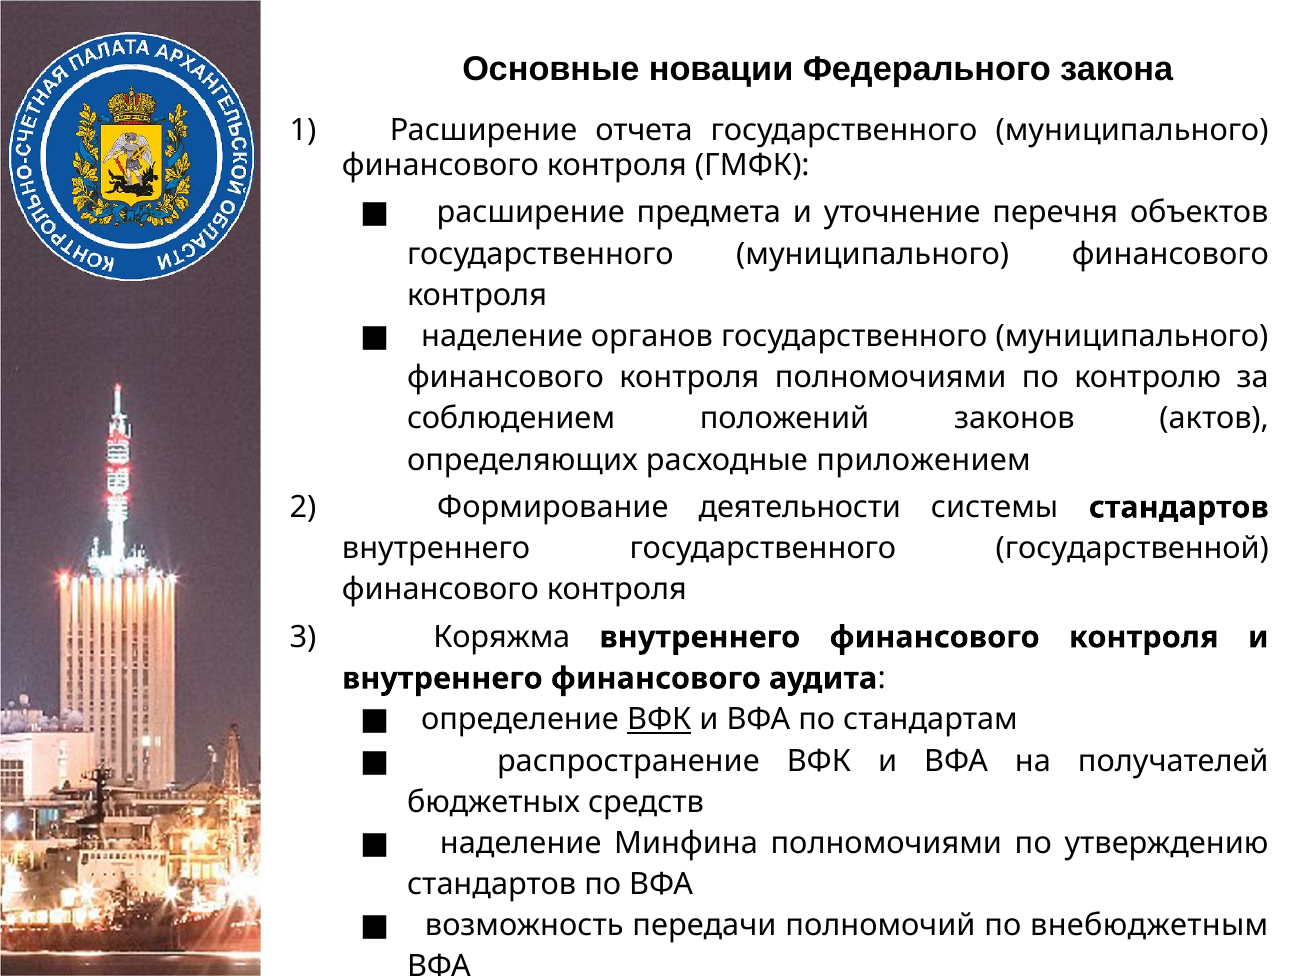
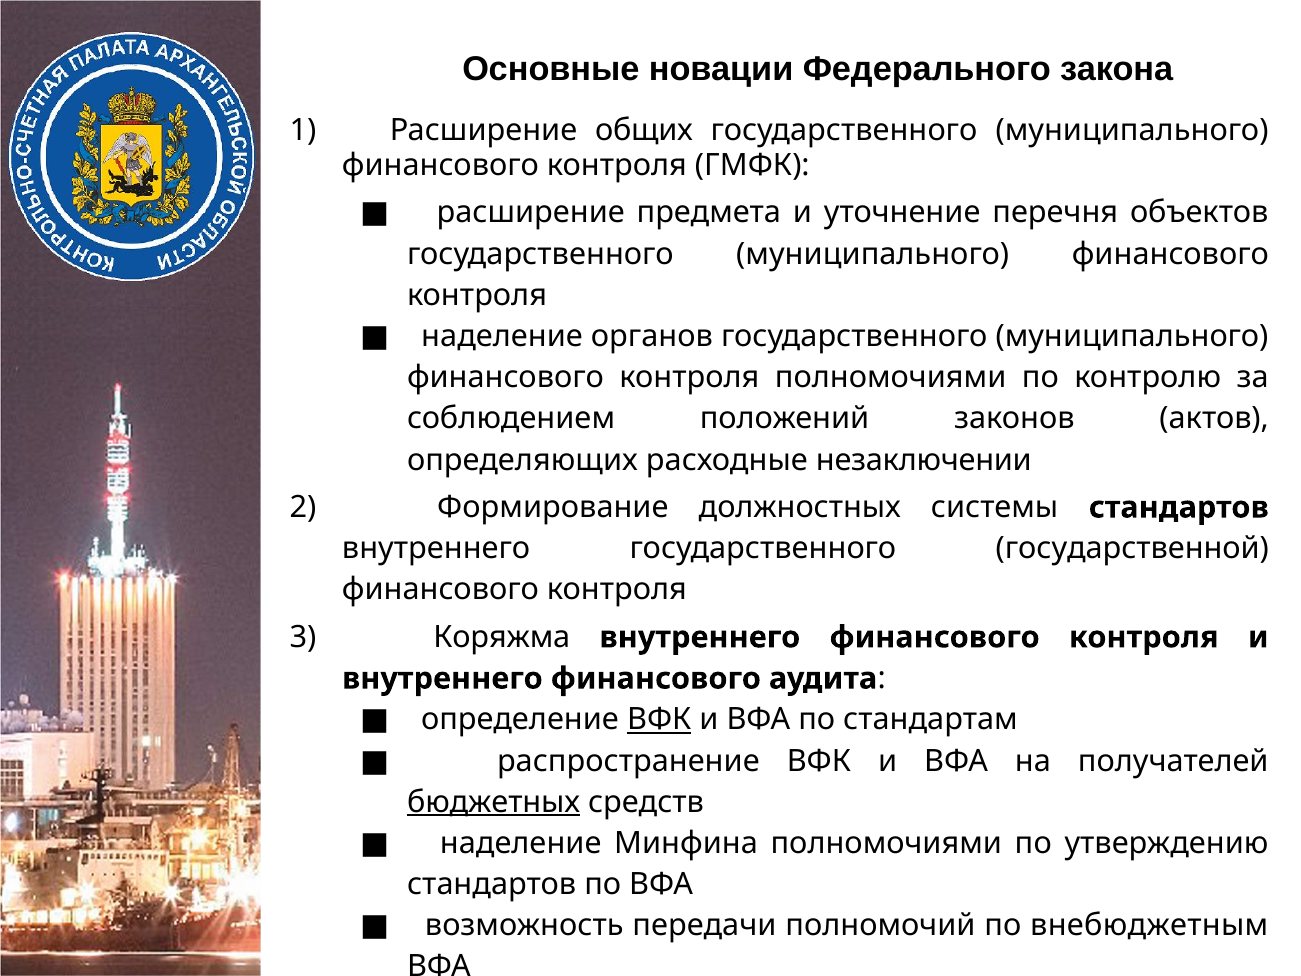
отчета: отчета -> общих
приложением: приложением -> незаключении
деятельности: деятельности -> должностных
бюджетных underline: none -> present
